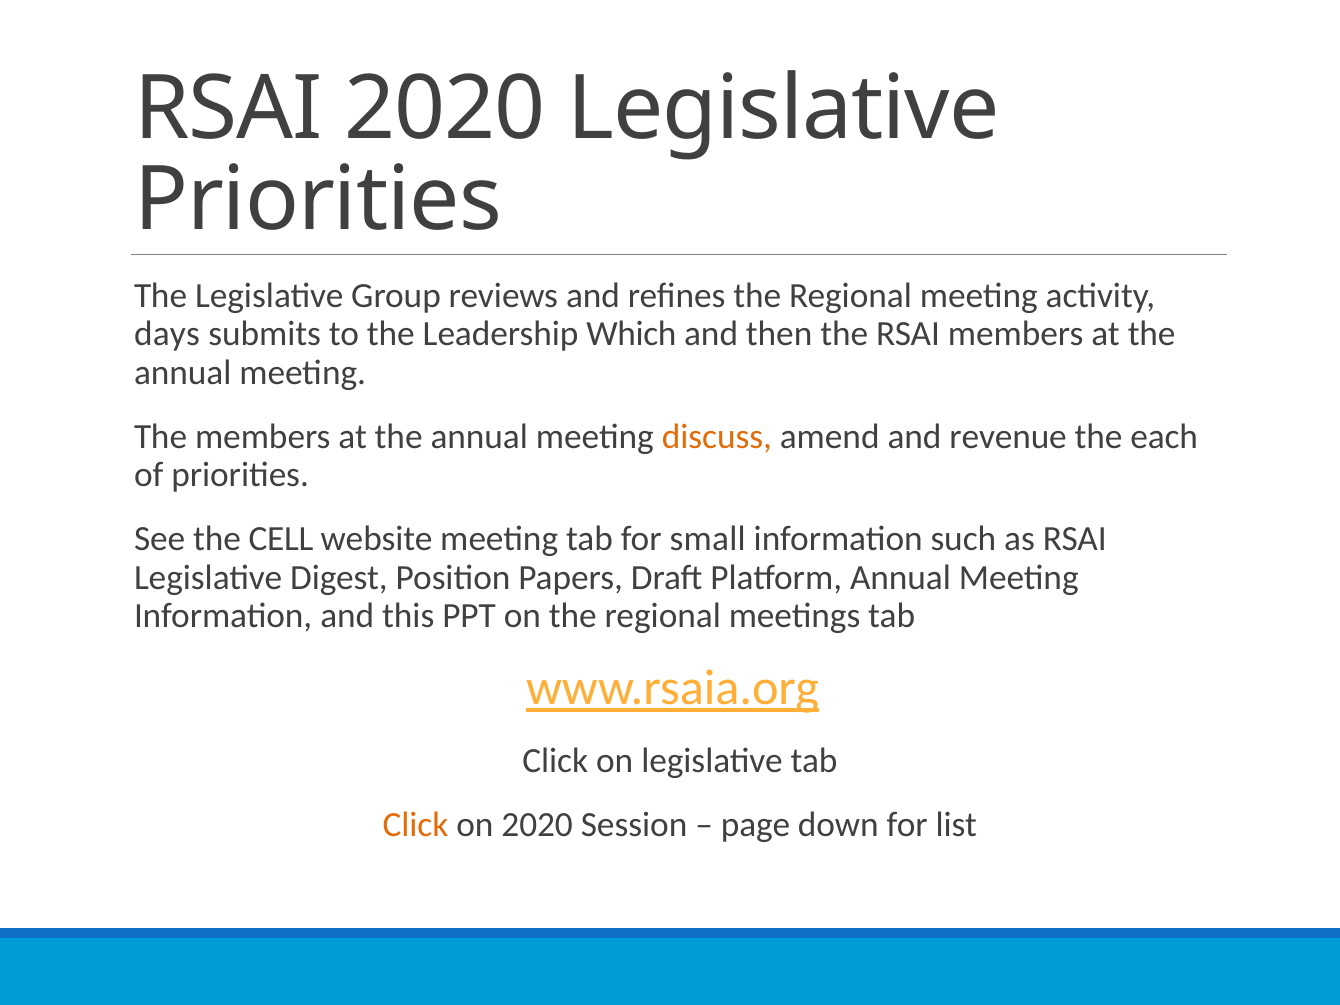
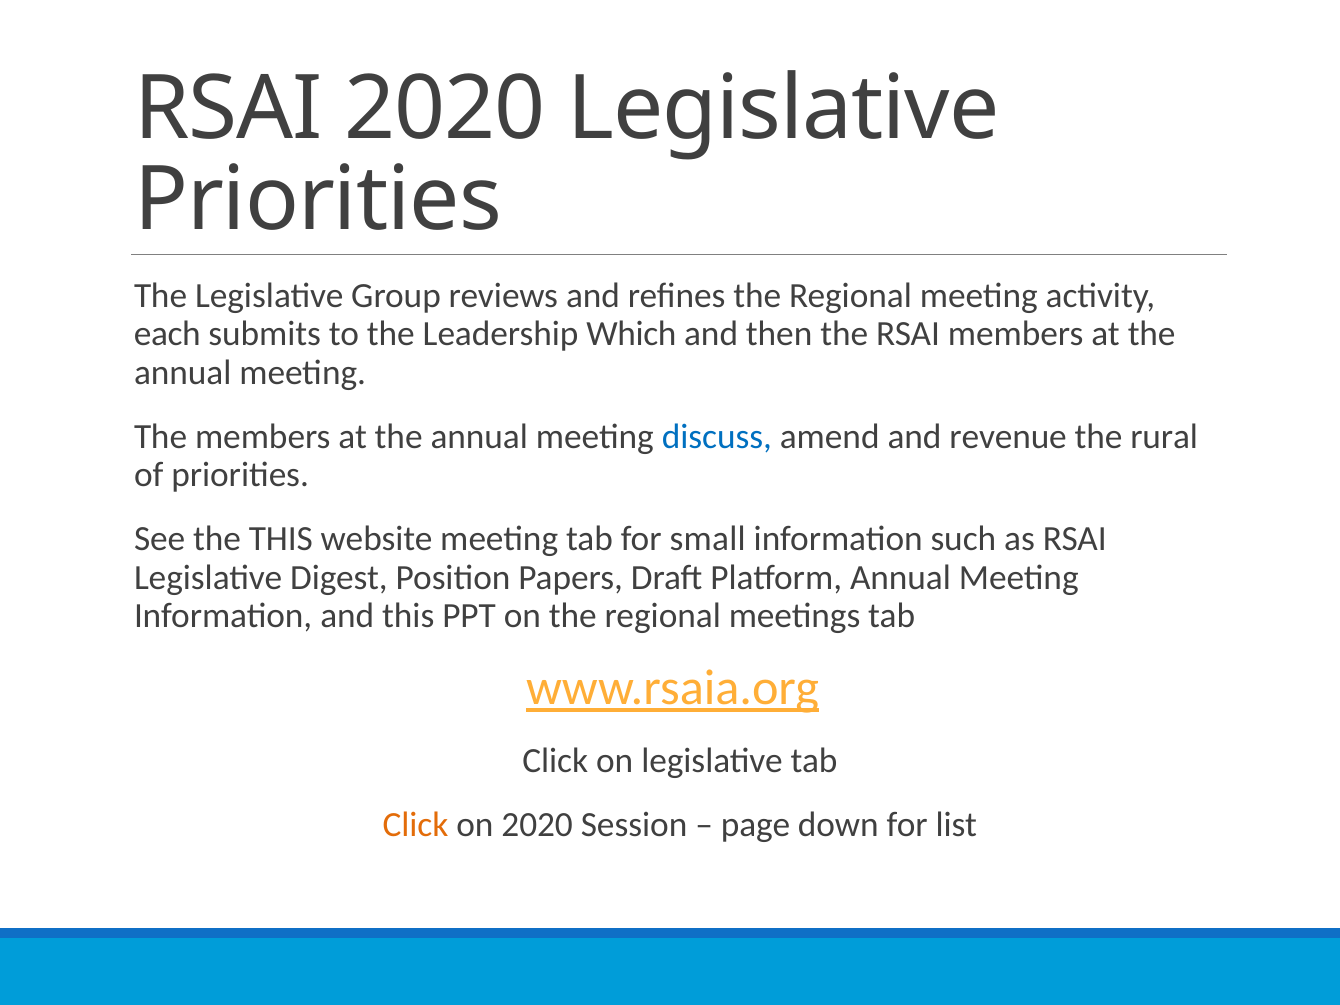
days: days -> each
discuss colour: orange -> blue
each: each -> rural
the CELL: CELL -> THIS
